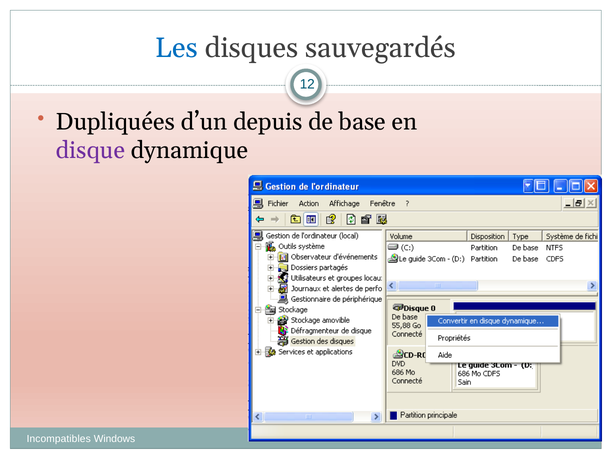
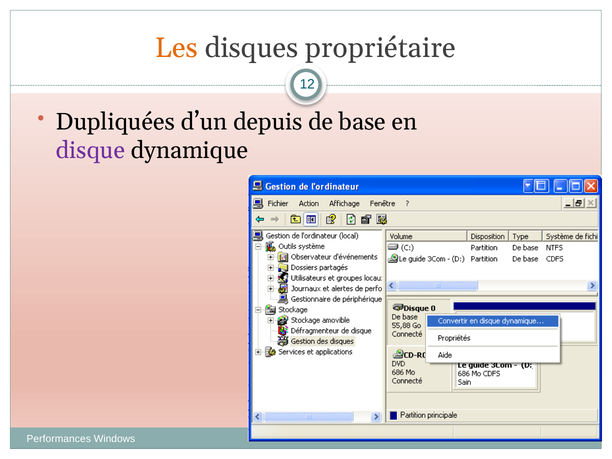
Les colour: blue -> orange
sauvegardés: sauvegardés -> propriétaire
Incompatibles: Incompatibles -> Performances
